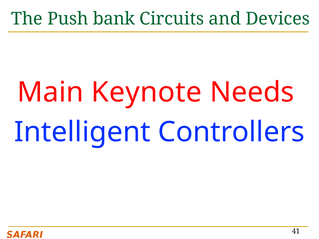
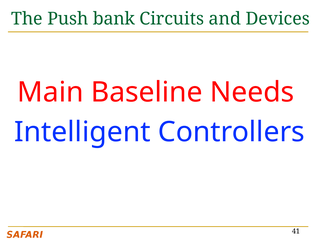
Keynote: Keynote -> Baseline
